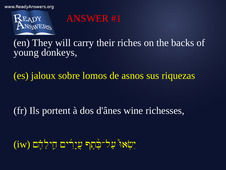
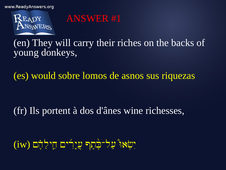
jaloux: jaloux -> would
